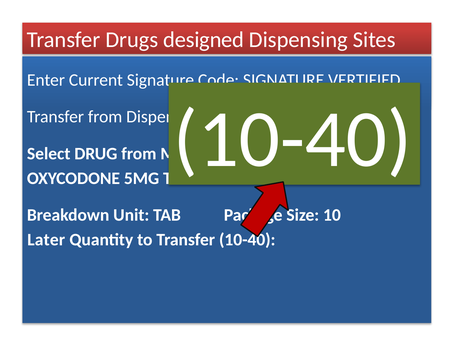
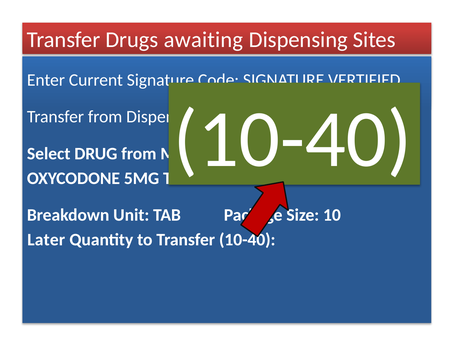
designed: designed -> awaiting
